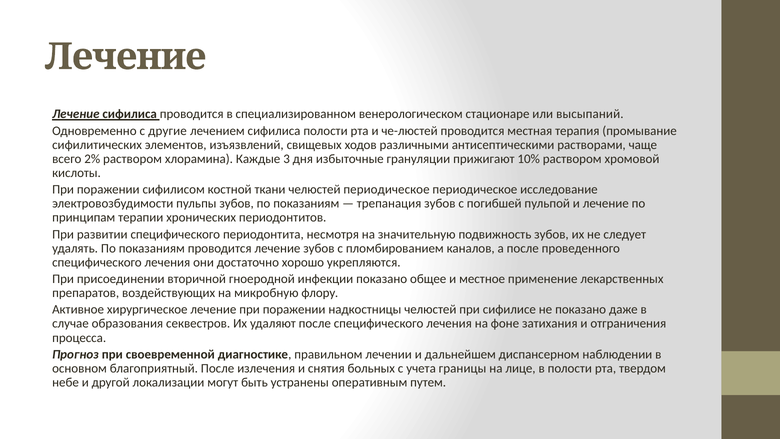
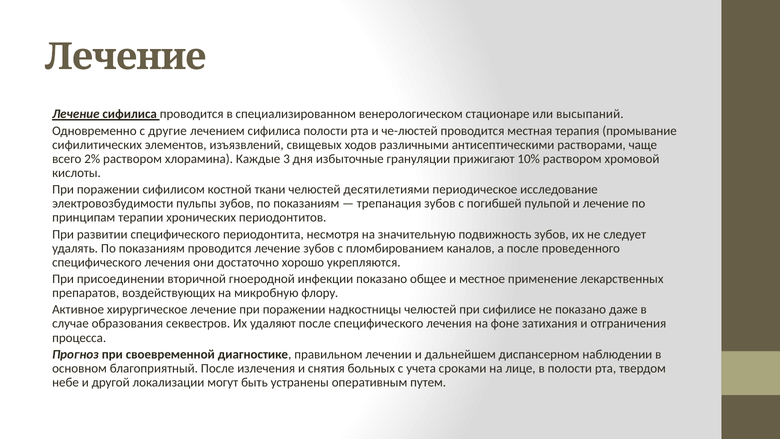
челюстей периодическое: периодическое -> десятилетиями
границы: границы -> сроками
